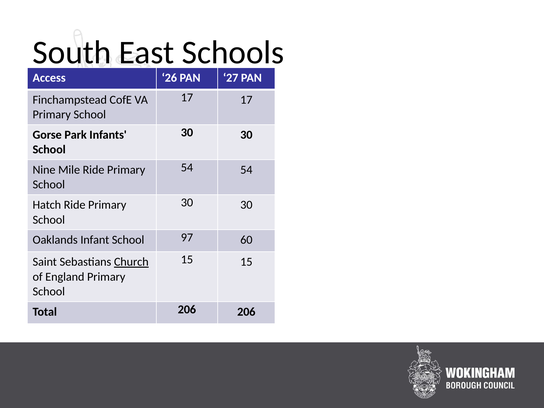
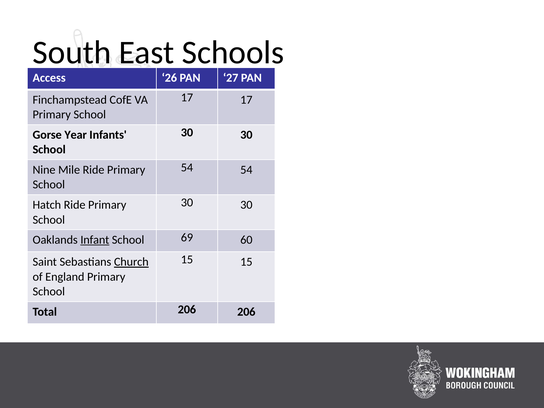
Park: Park -> Year
Infant underline: none -> present
97: 97 -> 69
